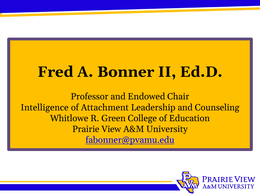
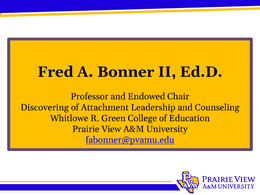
Intelligence: Intelligence -> Discovering
